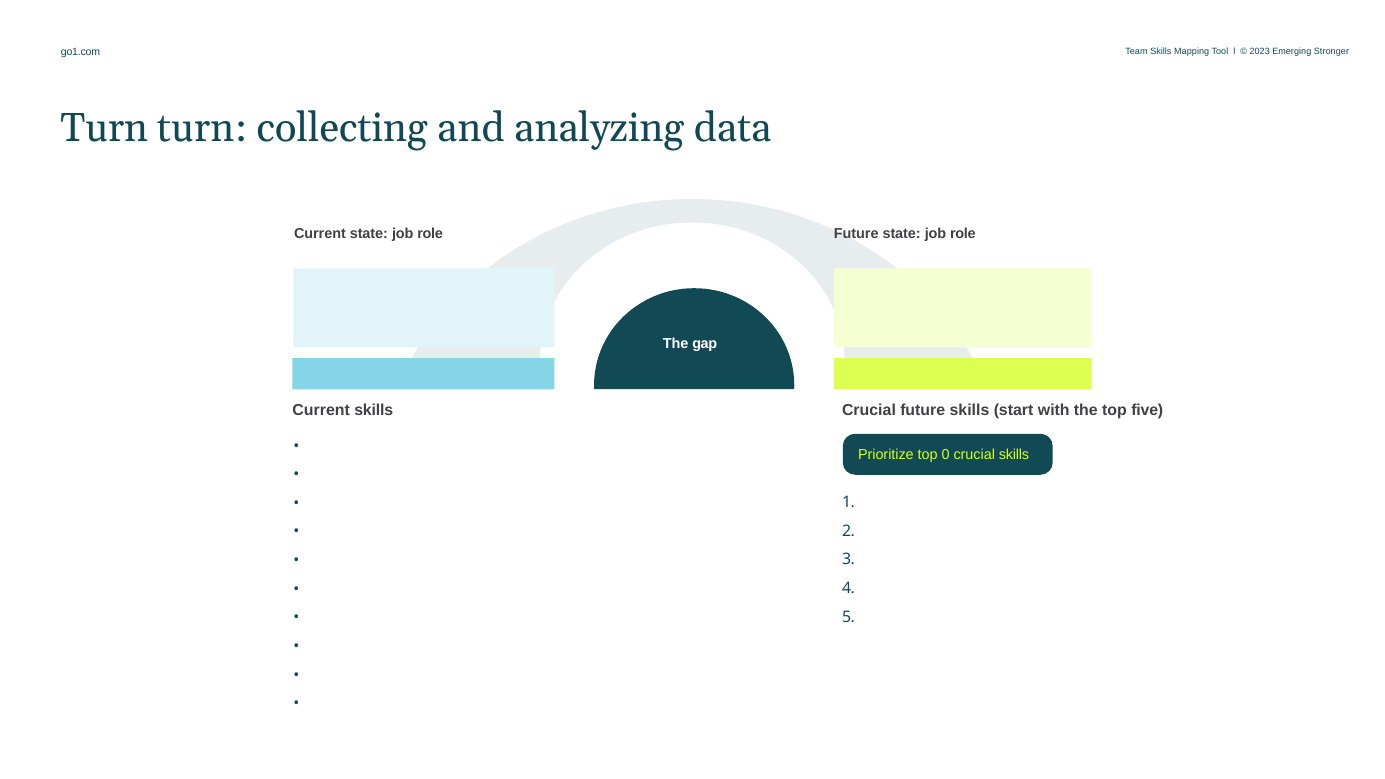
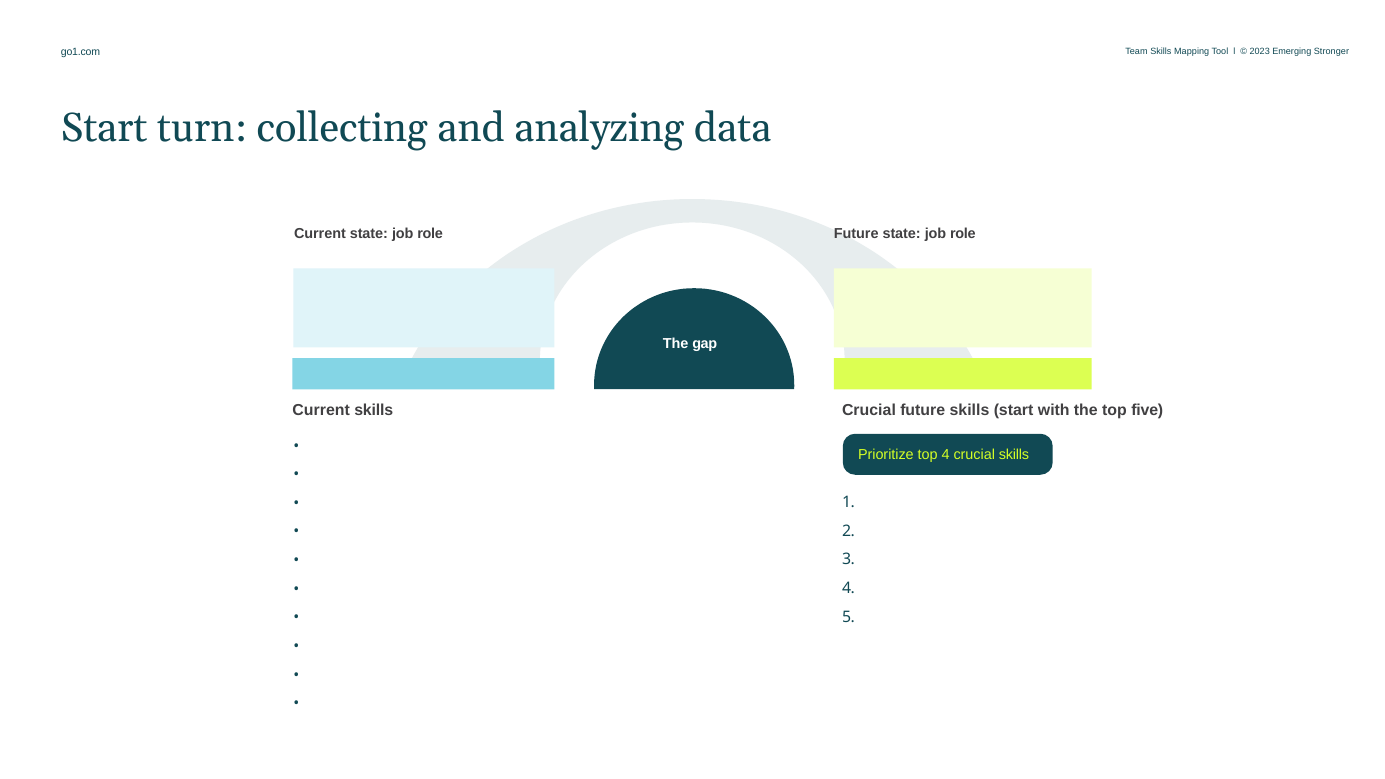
Turn at (104, 128): Turn -> Start
top 0: 0 -> 4
